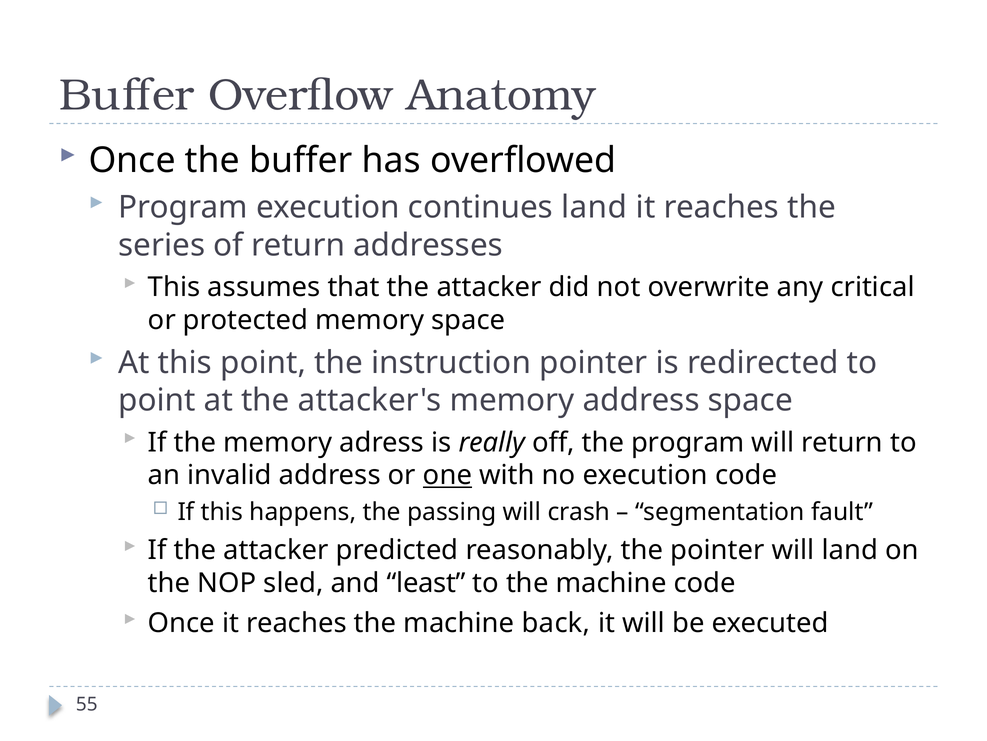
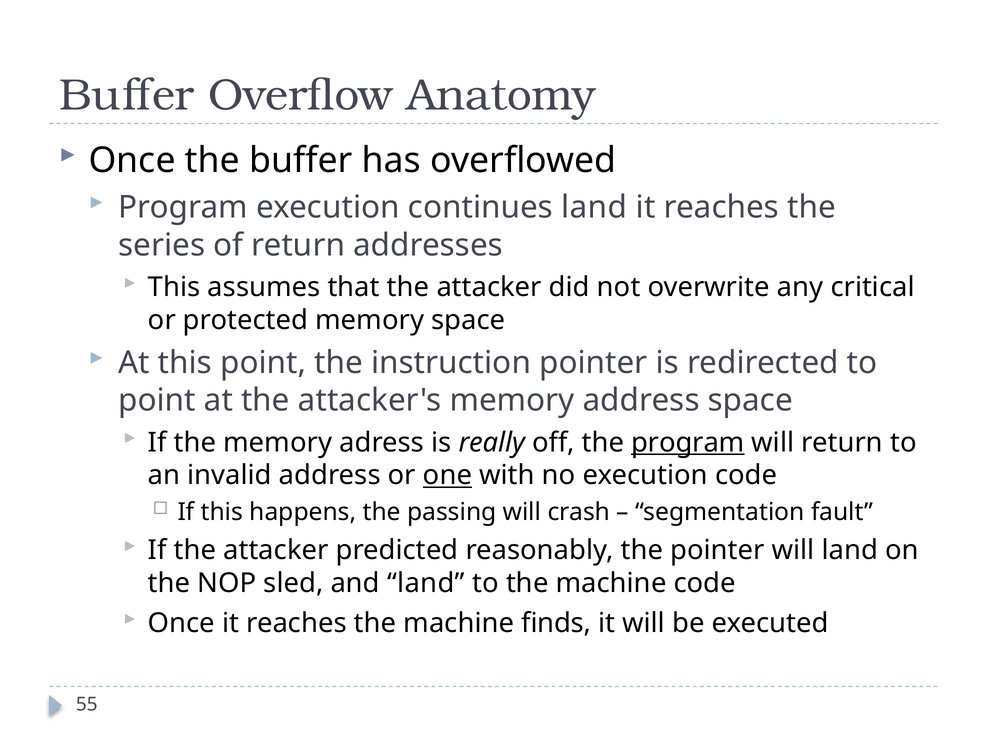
program at (688, 442) underline: none -> present
and least: least -> land
back: back -> finds
